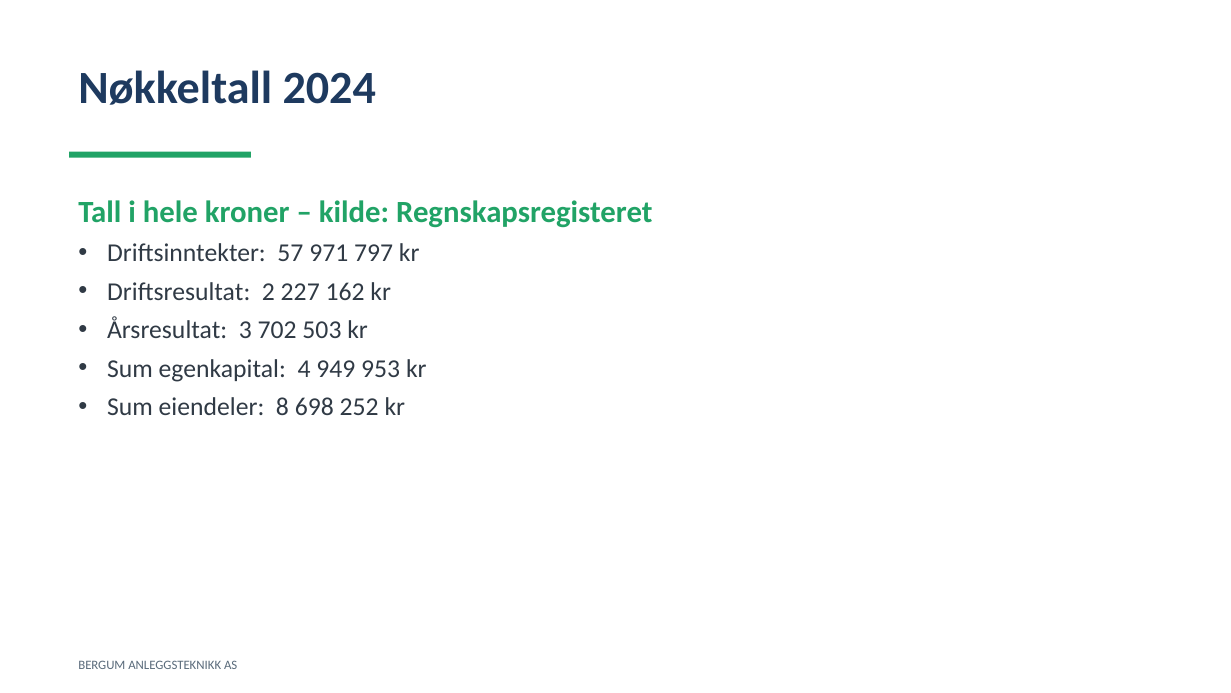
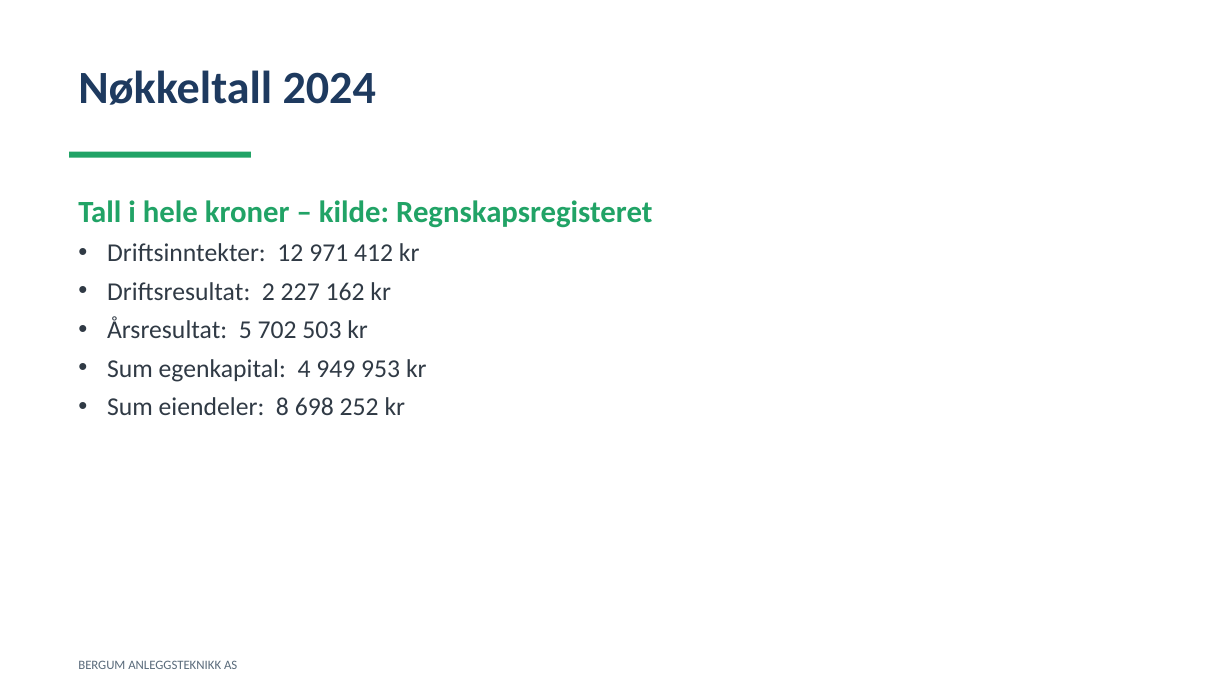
57: 57 -> 12
797: 797 -> 412
3: 3 -> 5
